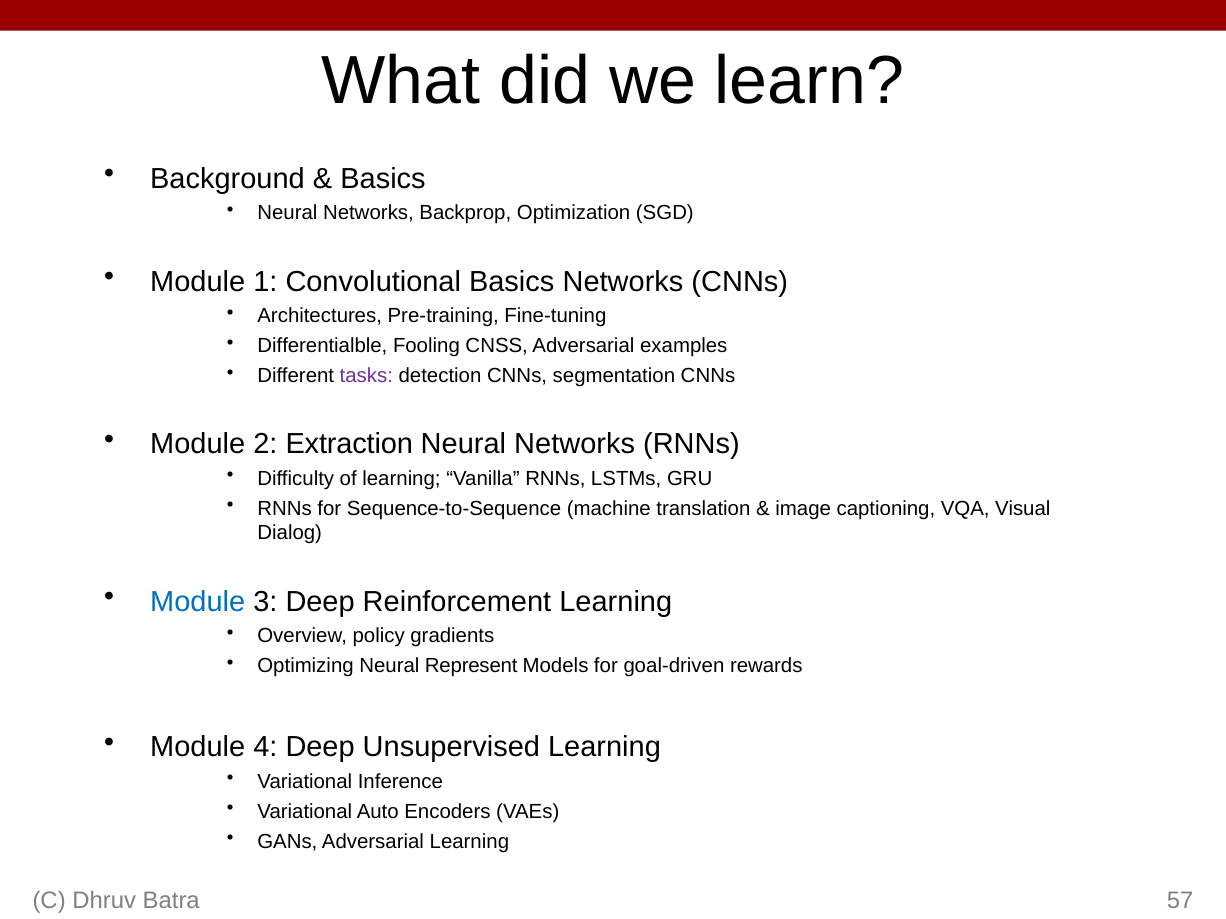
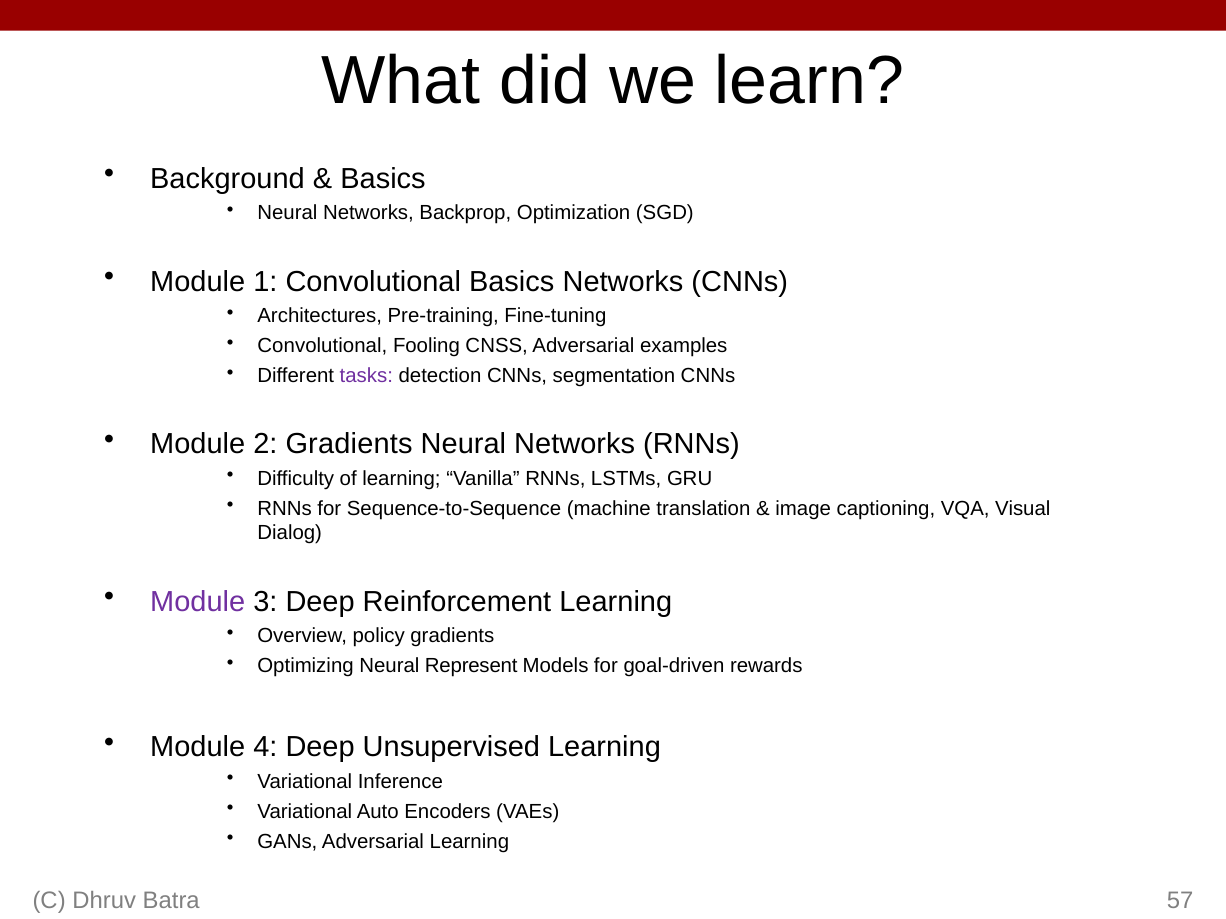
Differentialble at (322, 346): Differentialble -> Convolutional
2 Extraction: Extraction -> Gradients
Module at (198, 602) colour: blue -> purple
